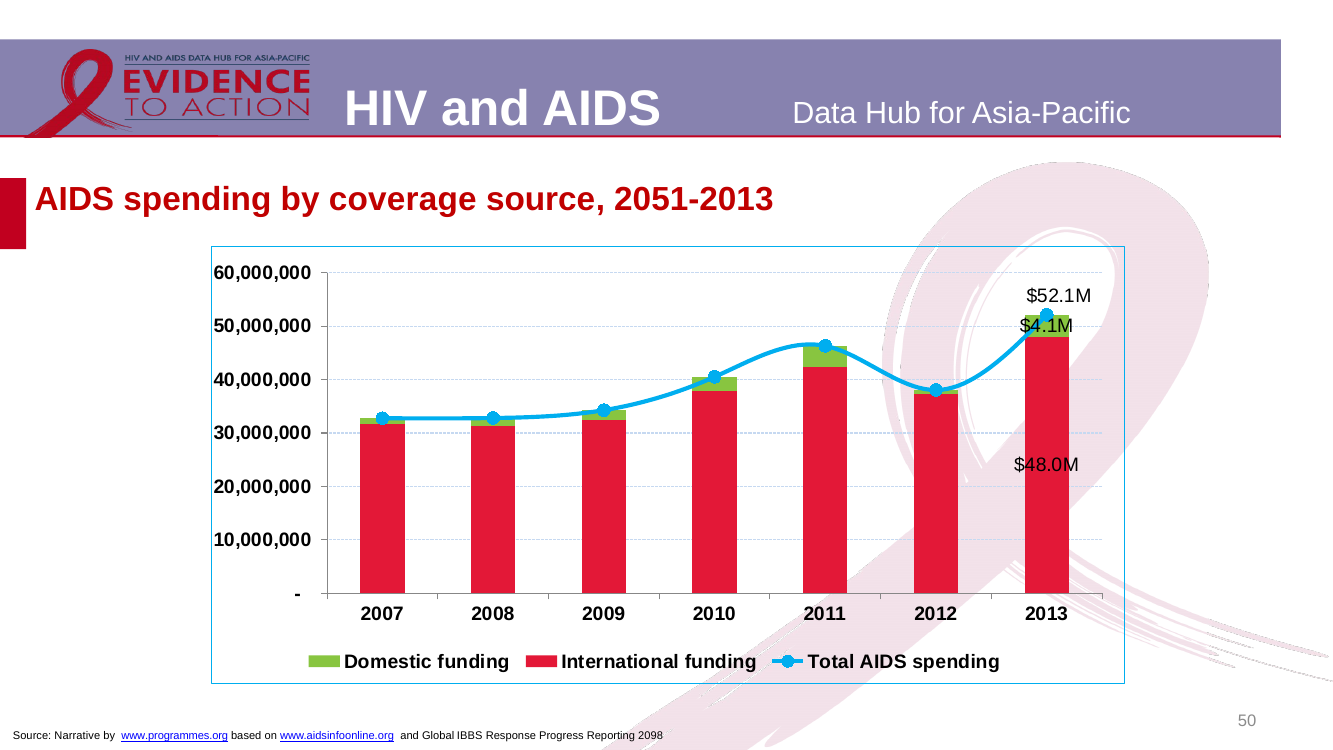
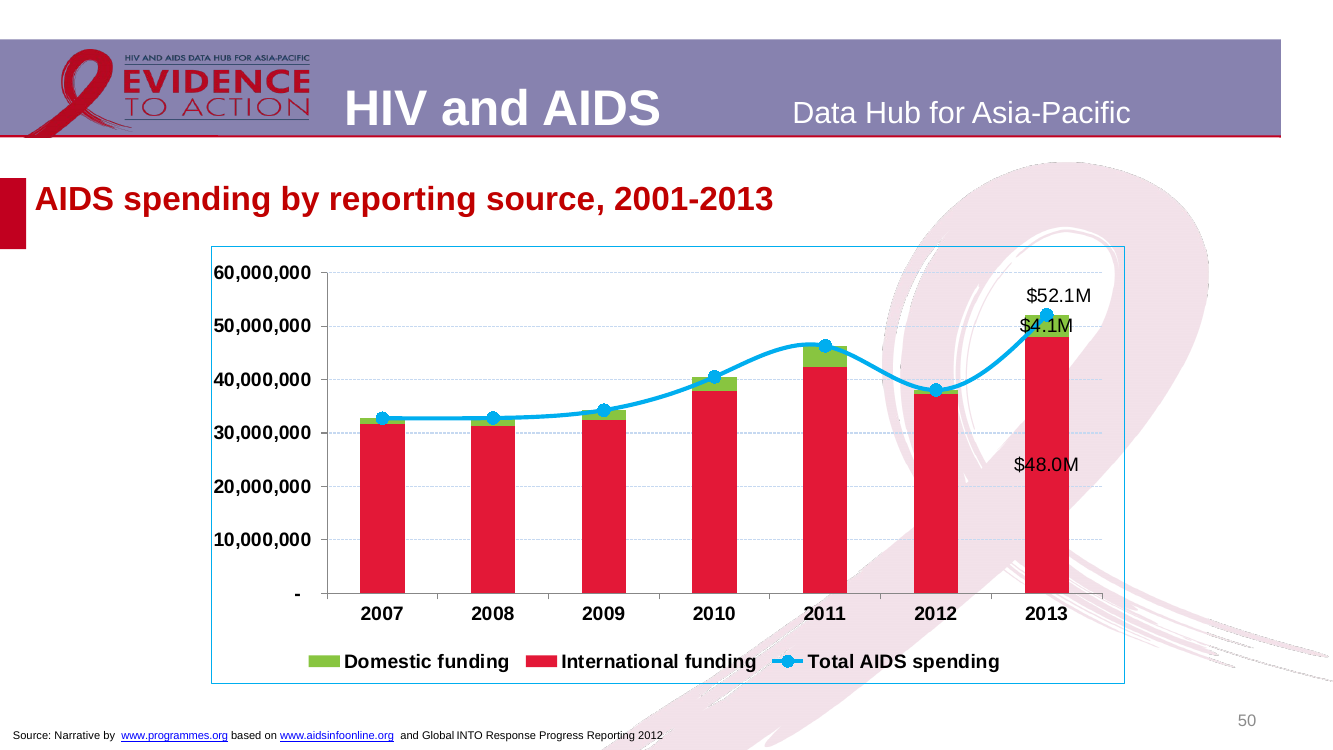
by coverage: coverage -> reporting
2051-2013: 2051-2013 -> 2001-2013
IBBS: IBBS -> INTO
Reporting 2098: 2098 -> 2012
